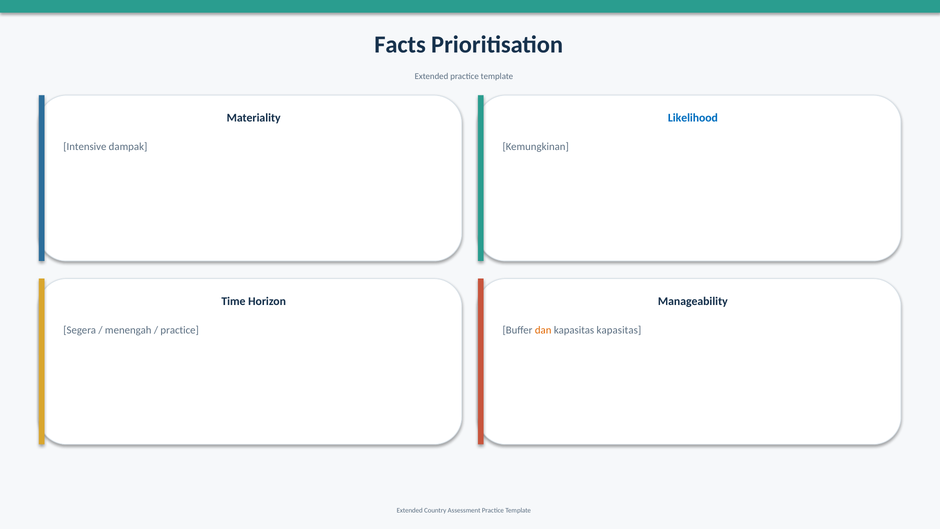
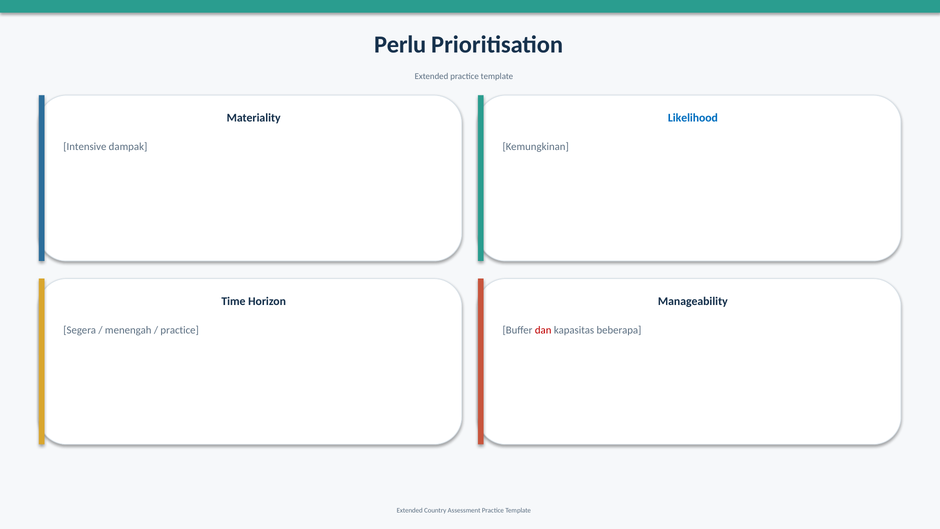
Facts: Facts -> Perlu
dan colour: orange -> red
kapasitas kapasitas: kapasitas -> beberapa
